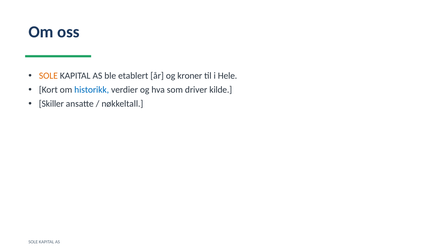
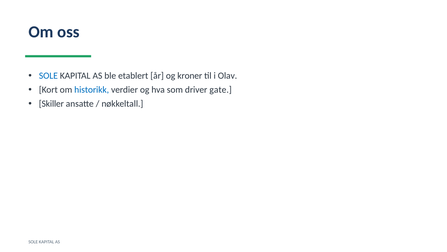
SOLE at (48, 76) colour: orange -> blue
Hele: Hele -> Olav
kilde: kilde -> gate
